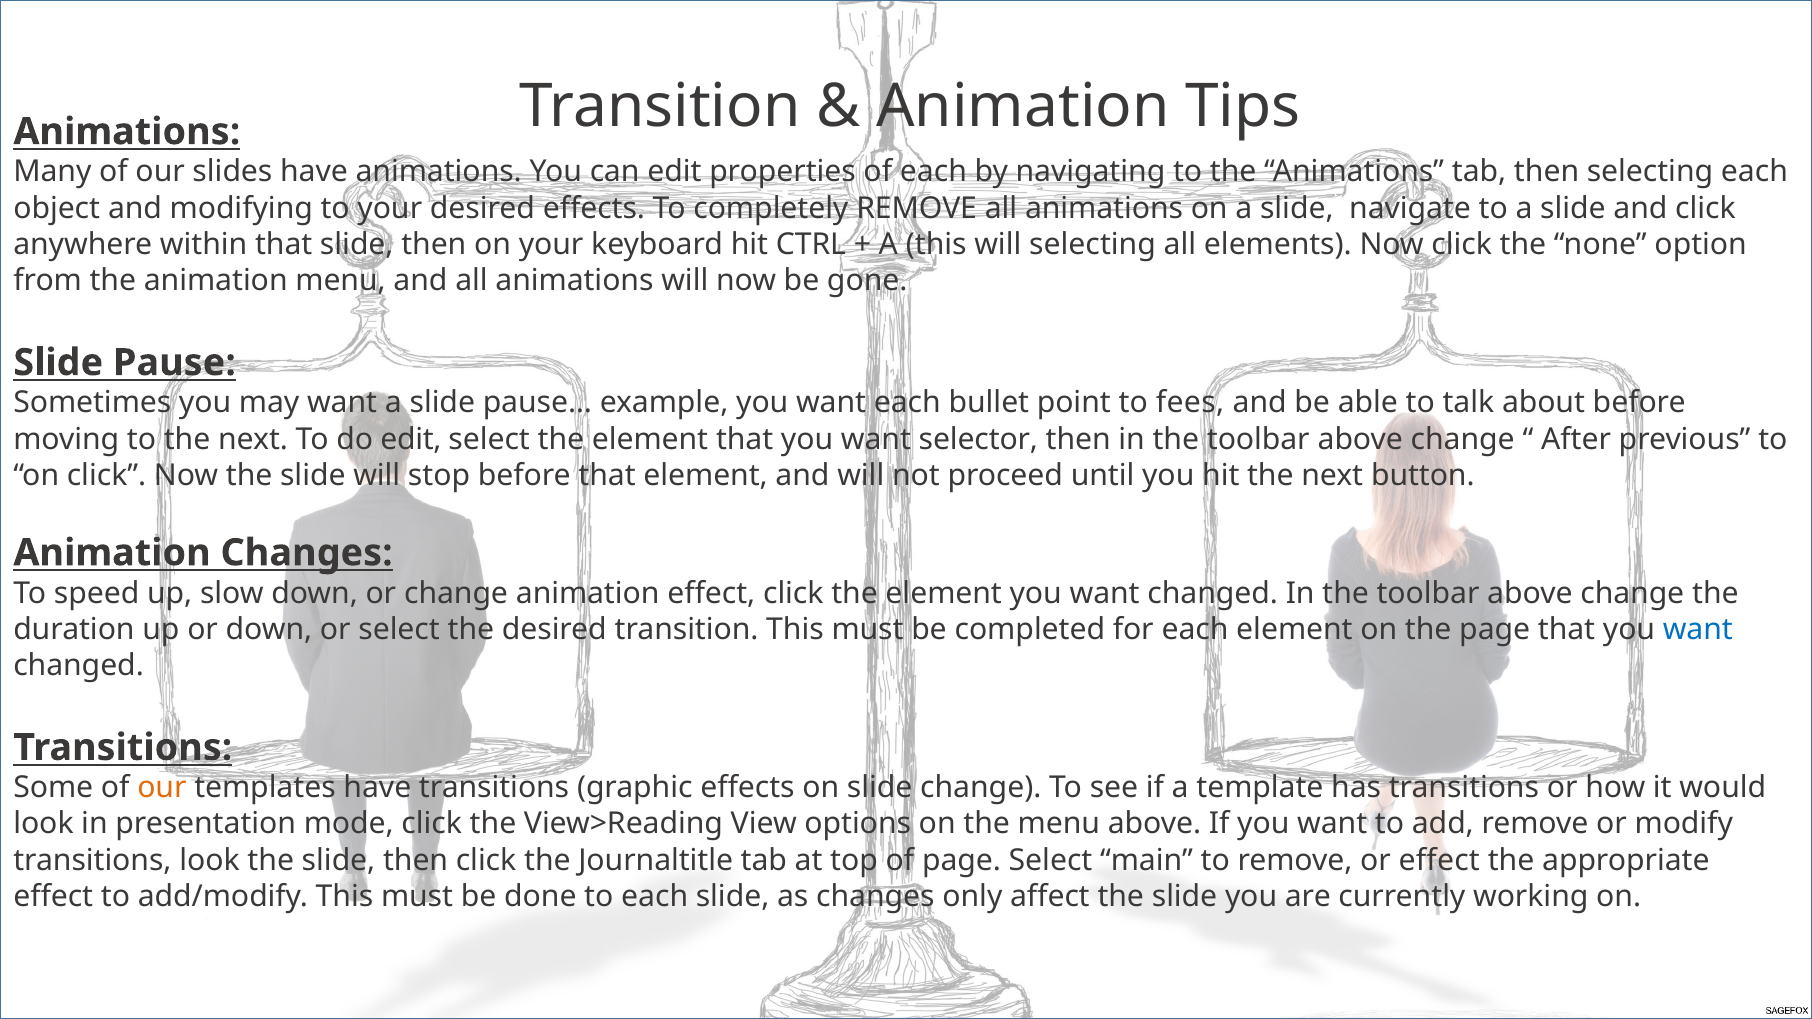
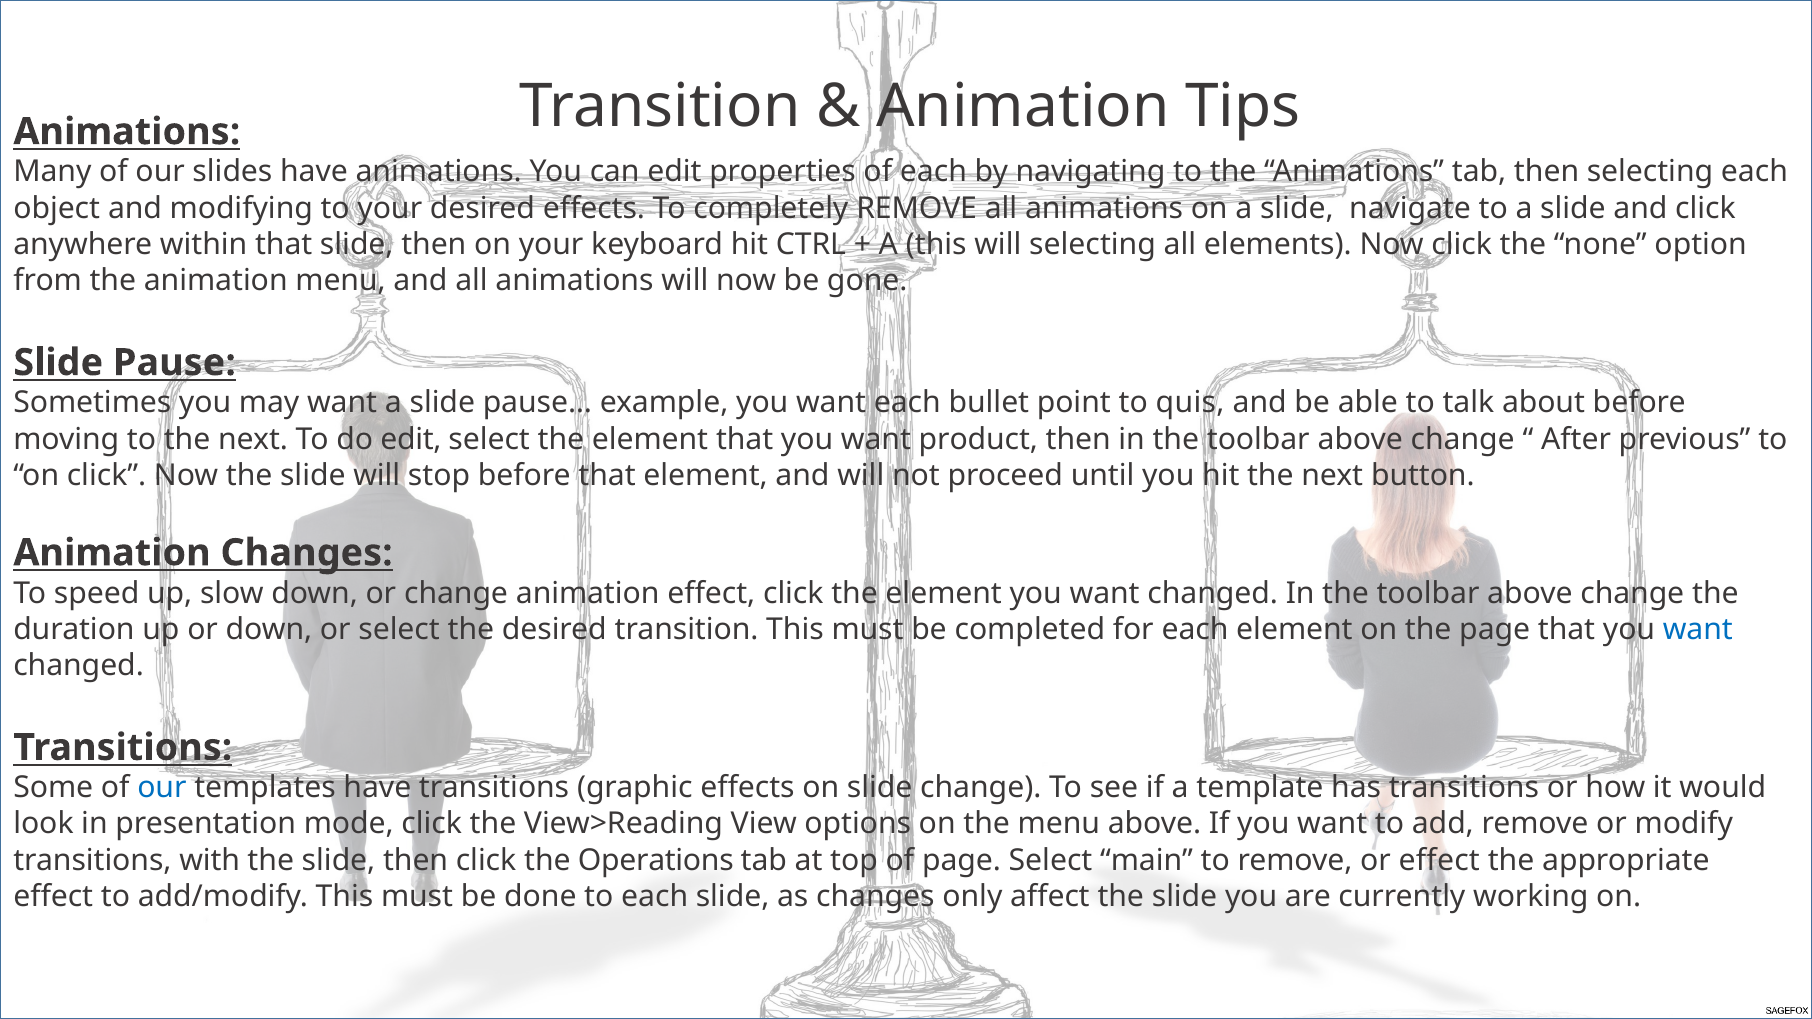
fees: fees -> quis
selector: selector -> product
our at (162, 788) colour: orange -> blue
transitions look: look -> with
Journaltitle: Journaltitle -> Operations
